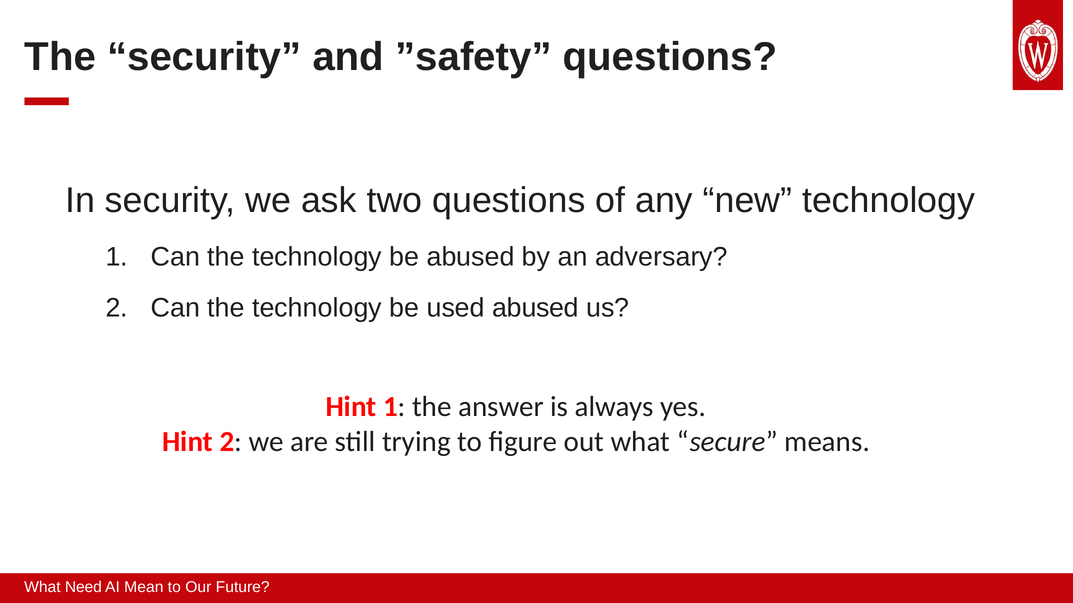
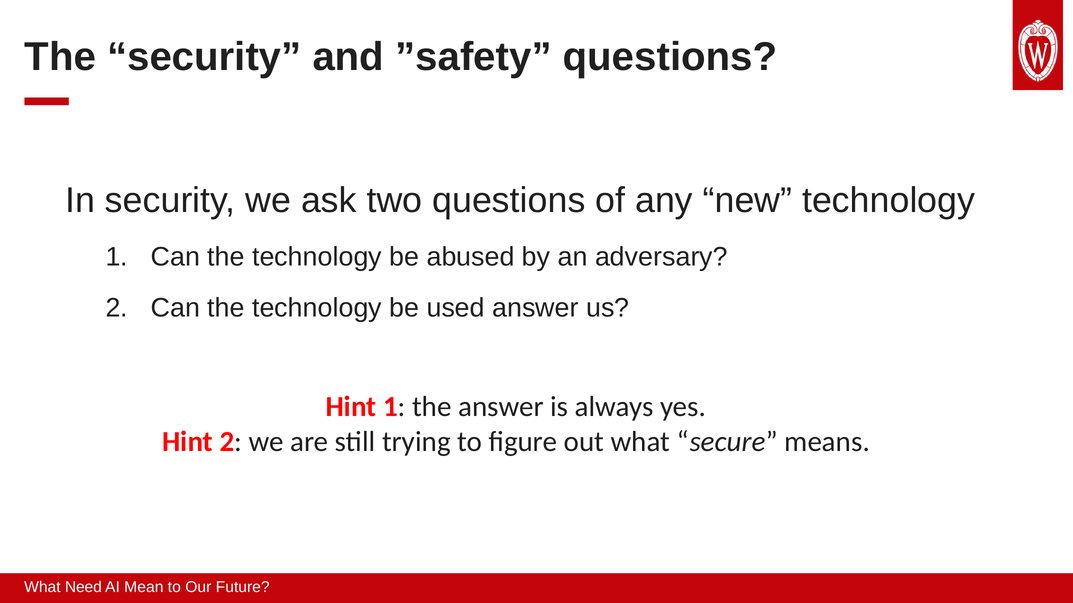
used abused: abused -> answer
